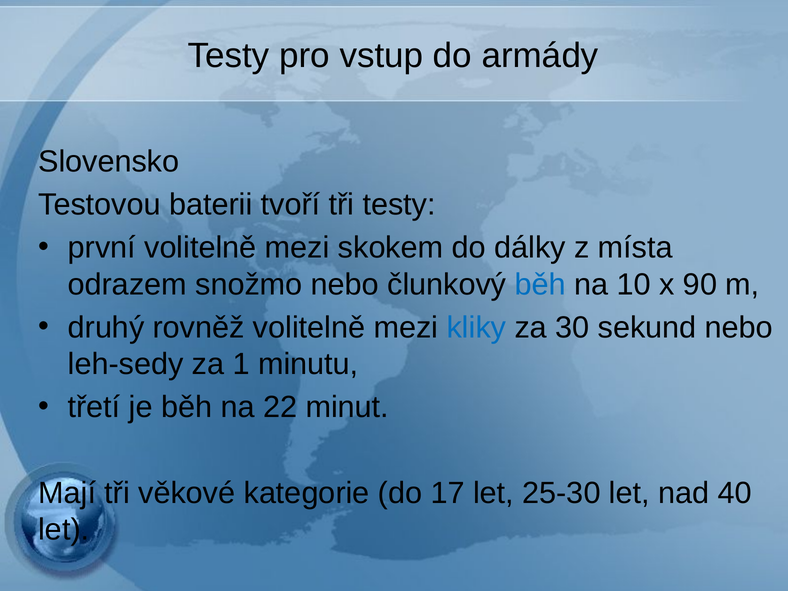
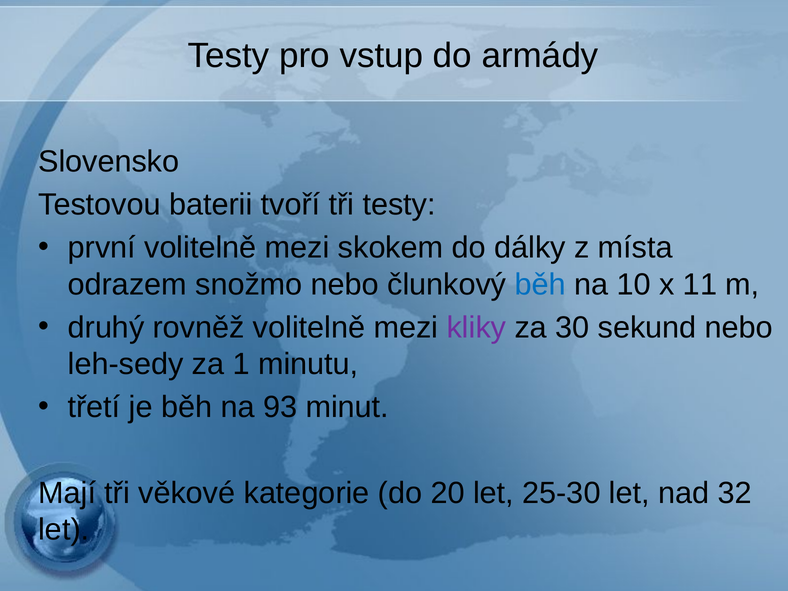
90: 90 -> 11
kliky colour: blue -> purple
22: 22 -> 93
17: 17 -> 20
40: 40 -> 32
